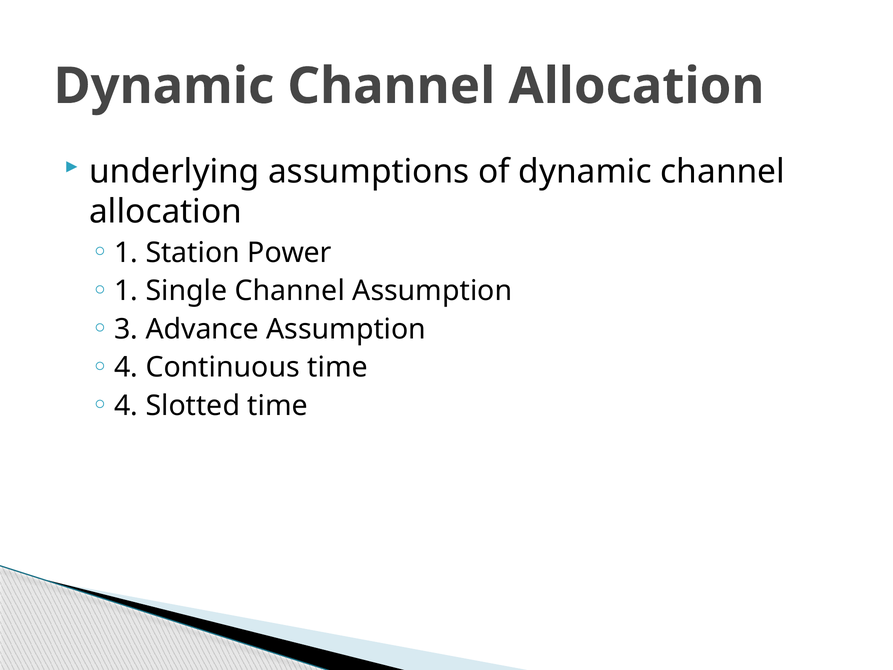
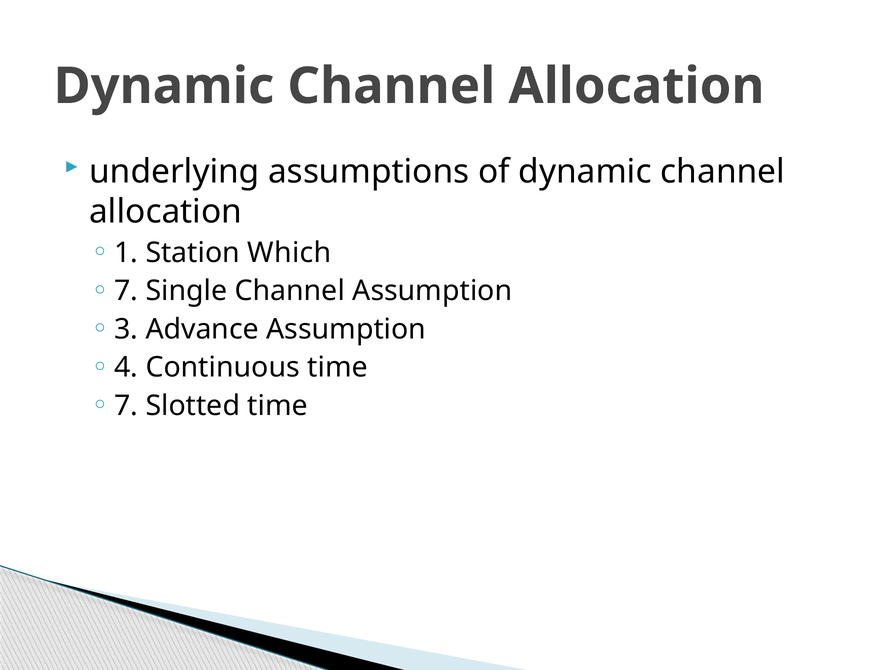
Power: Power -> Which
1 at (126, 291): 1 -> 7
4 at (126, 406): 4 -> 7
